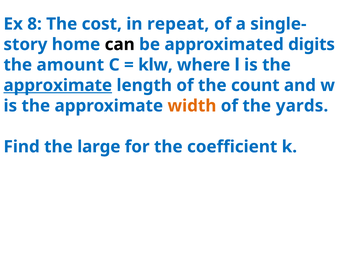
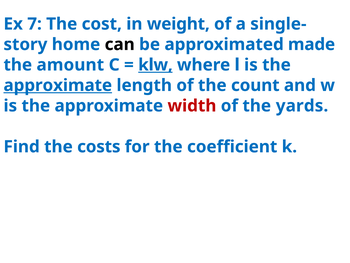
8: 8 -> 7
repeat: repeat -> weight
digits: digits -> made
klw underline: none -> present
width colour: orange -> red
large: large -> costs
